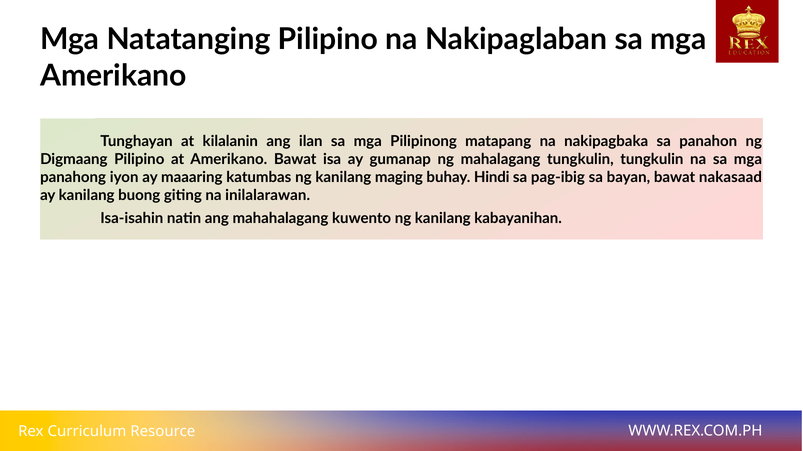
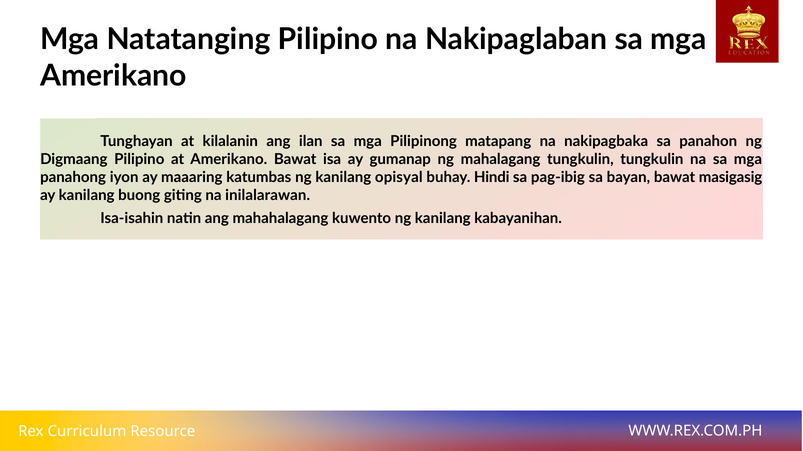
maging: maging -> opisyal
nakasaad: nakasaad -> masigasig
